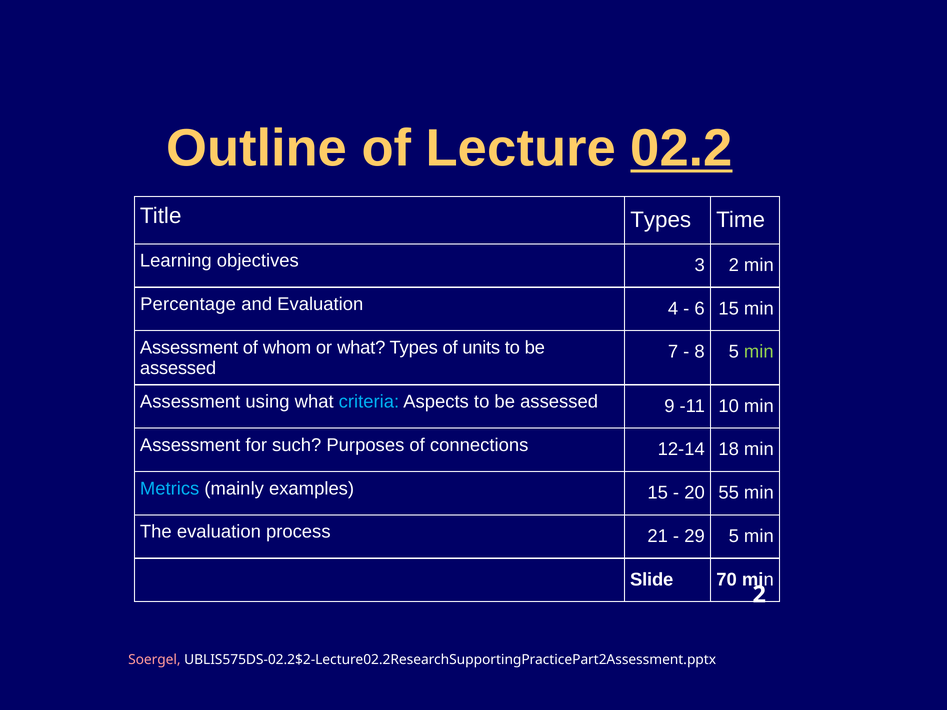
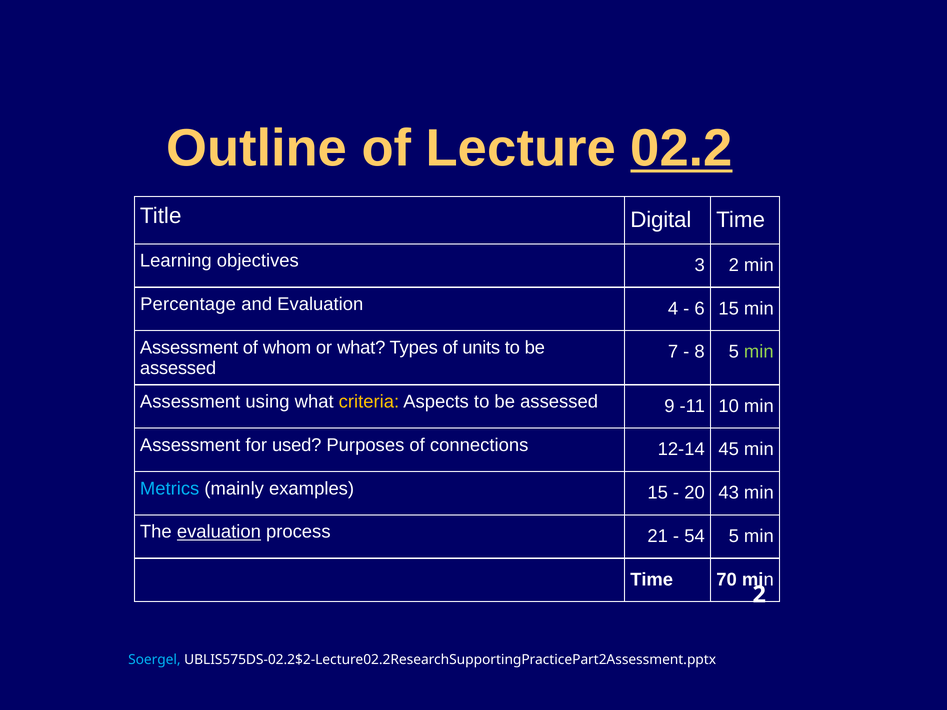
Title Types: Types -> Digital
criteria colour: light blue -> yellow
such: such -> used
18: 18 -> 45
55: 55 -> 43
evaluation at (219, 532) underline: none -> present
29: 29 -> 54
Slide at (652, 580): Slide -> Time
Soergel colour: pink -> light blue
